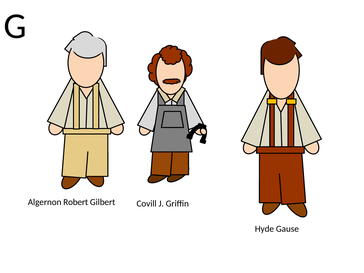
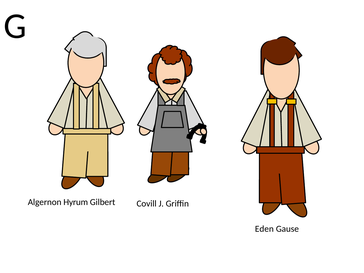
Robert: Robert -> Hyrum
Hyde: Hyde -> Eden
